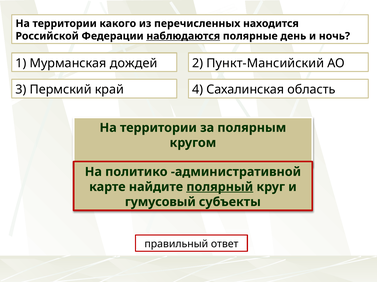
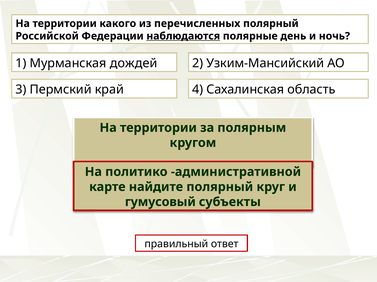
перечисленных находится: находится -> полярный
Пункт-Мансийский: Пункт-Мансийский -> Узким-Мансийский
полярный at (220, 187) underline: present -> none
